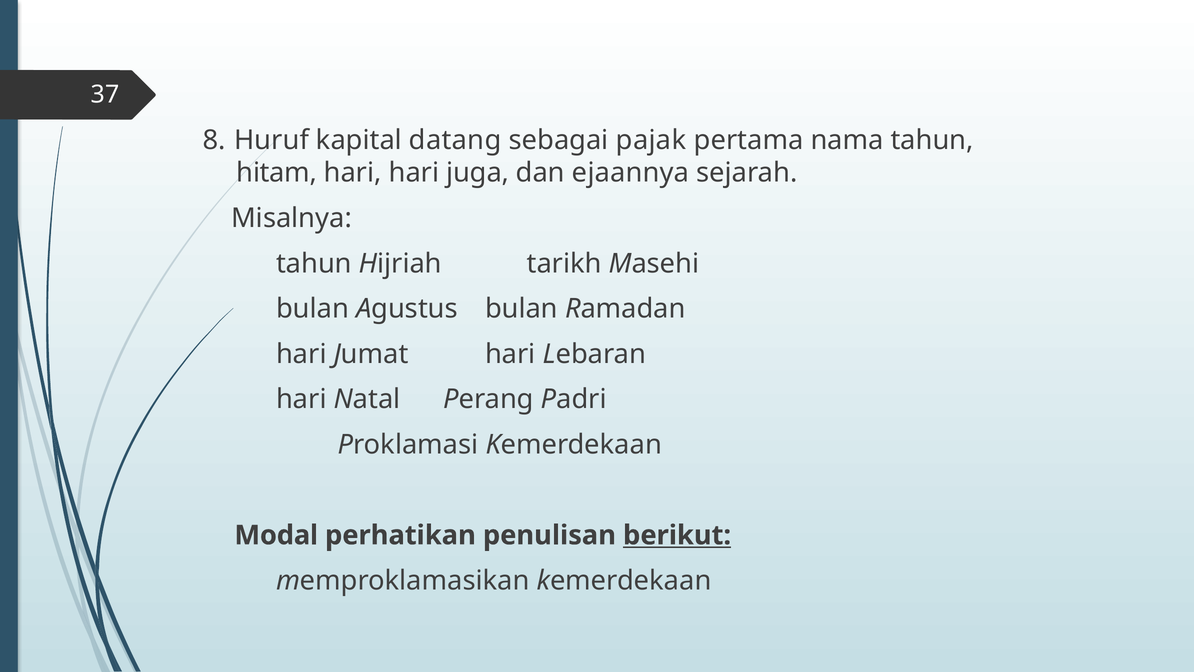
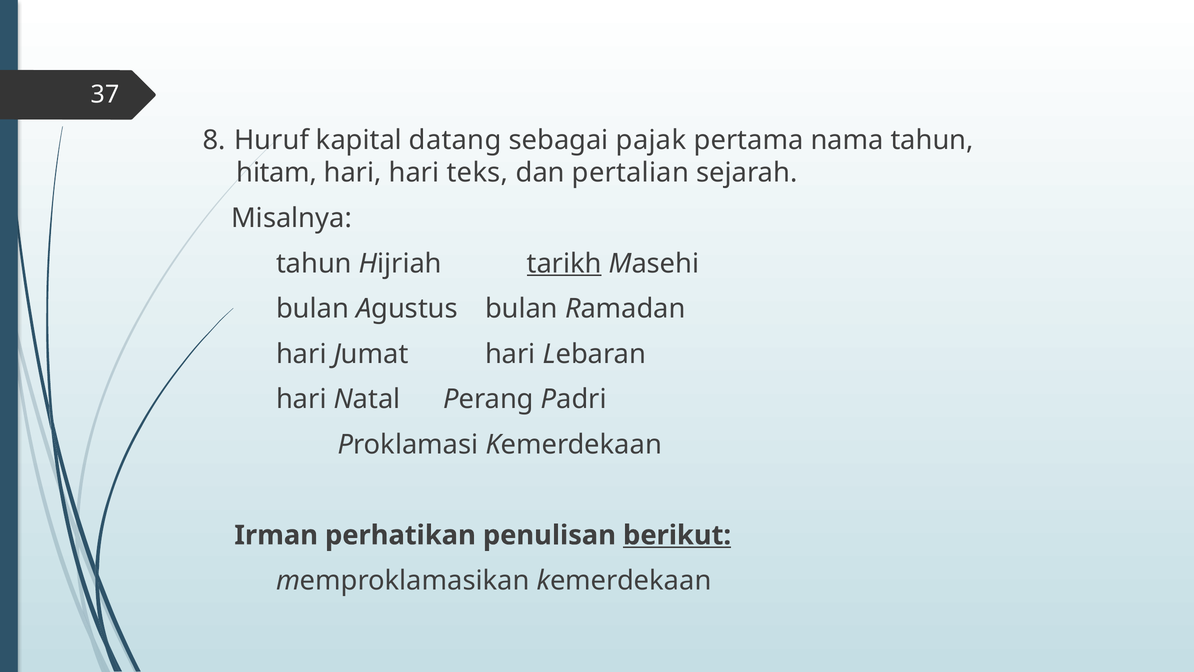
juga: juga -> teks
ejaannya: ejaannya -> pertalian
tarikh underline: none -> present
Modal: Modal -> Irman
